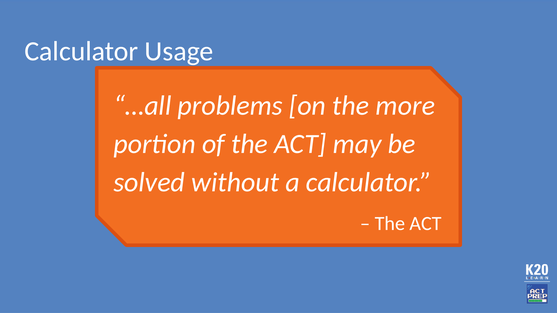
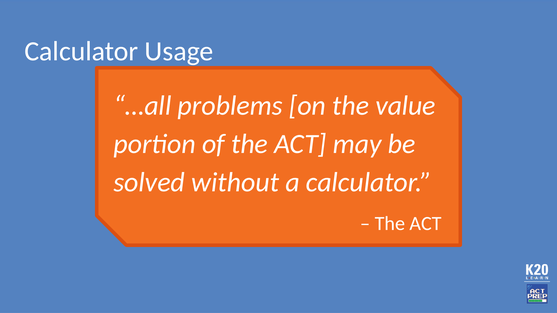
more: more -> value
